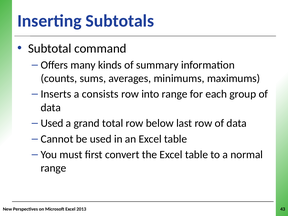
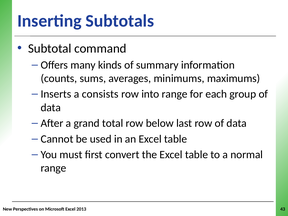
Used at (52, 123): Used -> After
